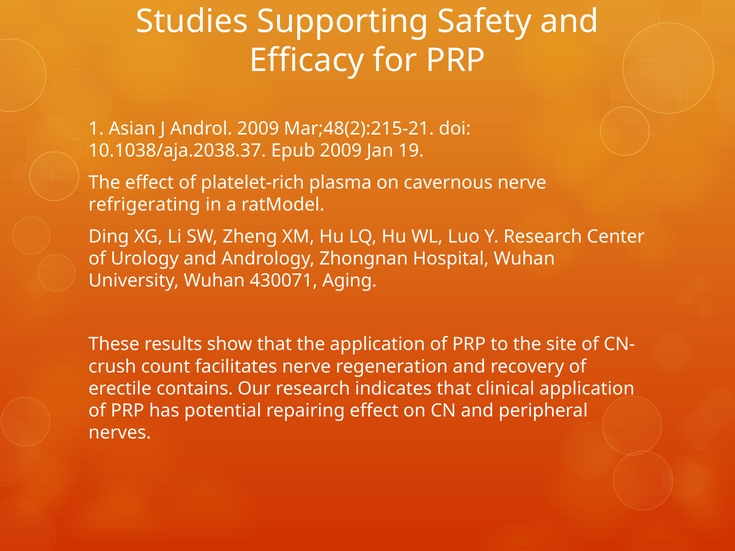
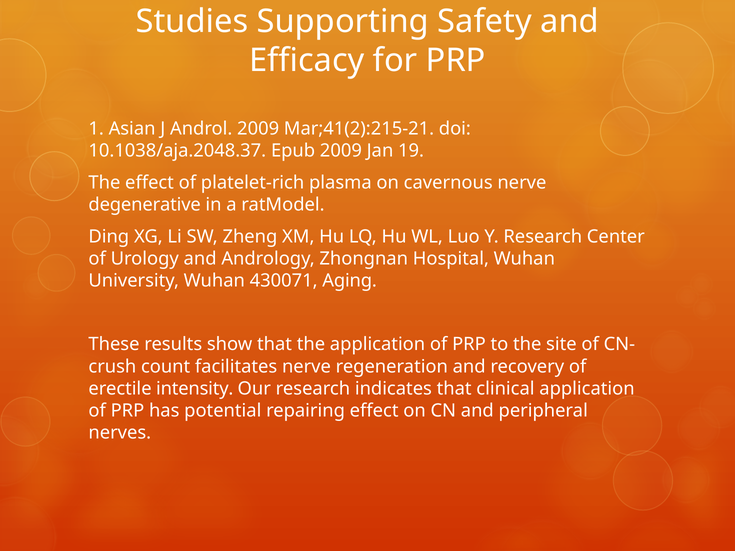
Mar;48(2):215-21: Mar;48(2):215-21 -> Mar;41(2):215-21
10.1038/aja.2038.37: 10.1038/aja.2038.37 -> 10.1038/aja.2048.37
refrigerating: refrigerating -> degenerative
contains: contains -> intensity
